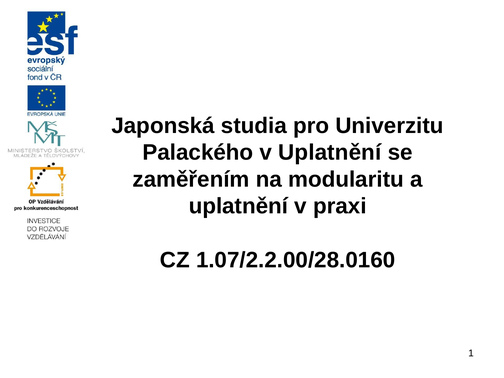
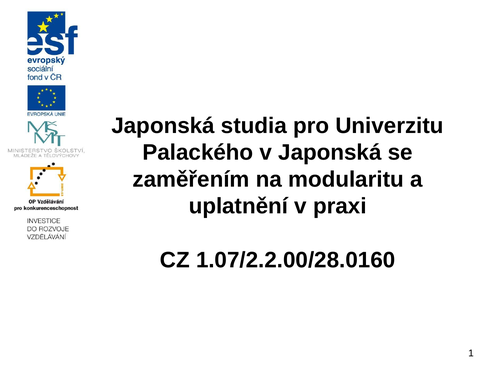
v Uplatnění: Uplatnění -> Japonská
